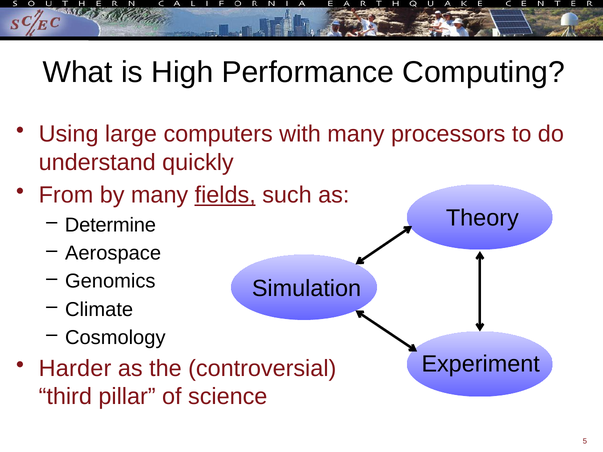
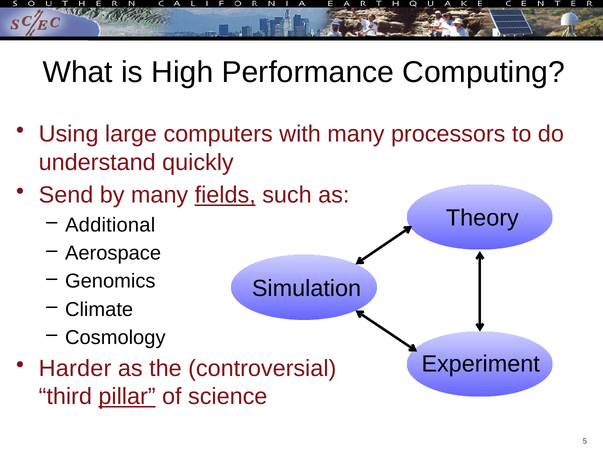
From: From -> Send
Determine: Determine -> Additional
pillar underline: none -> present
